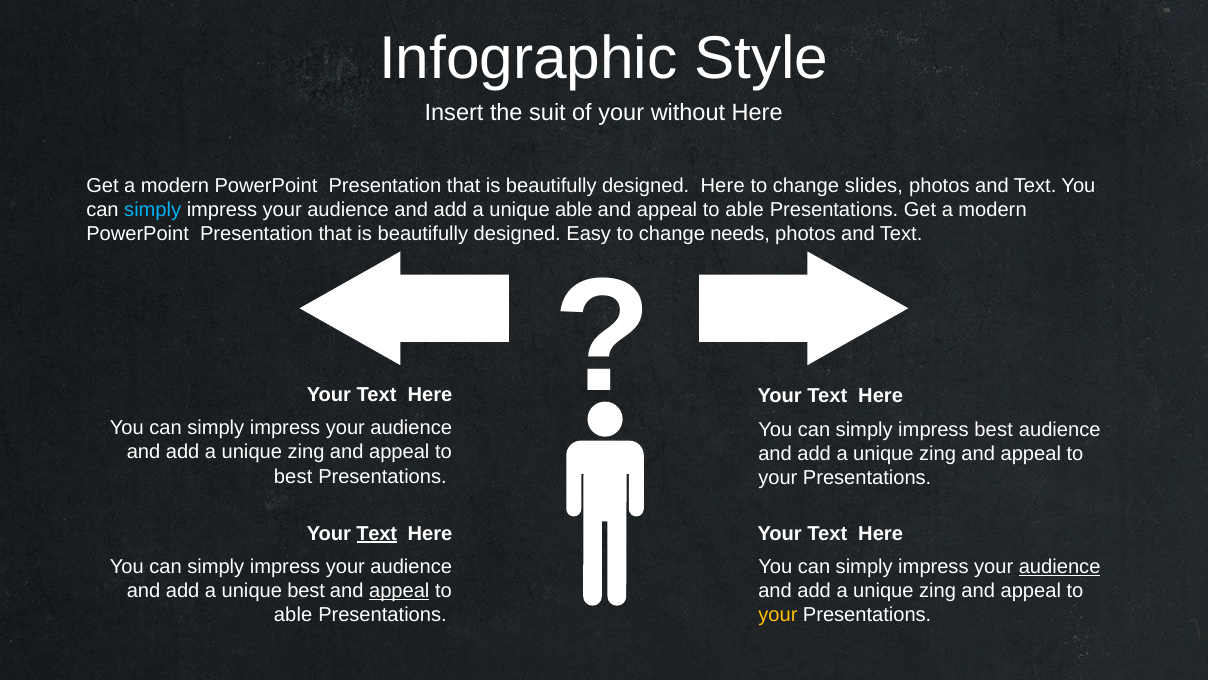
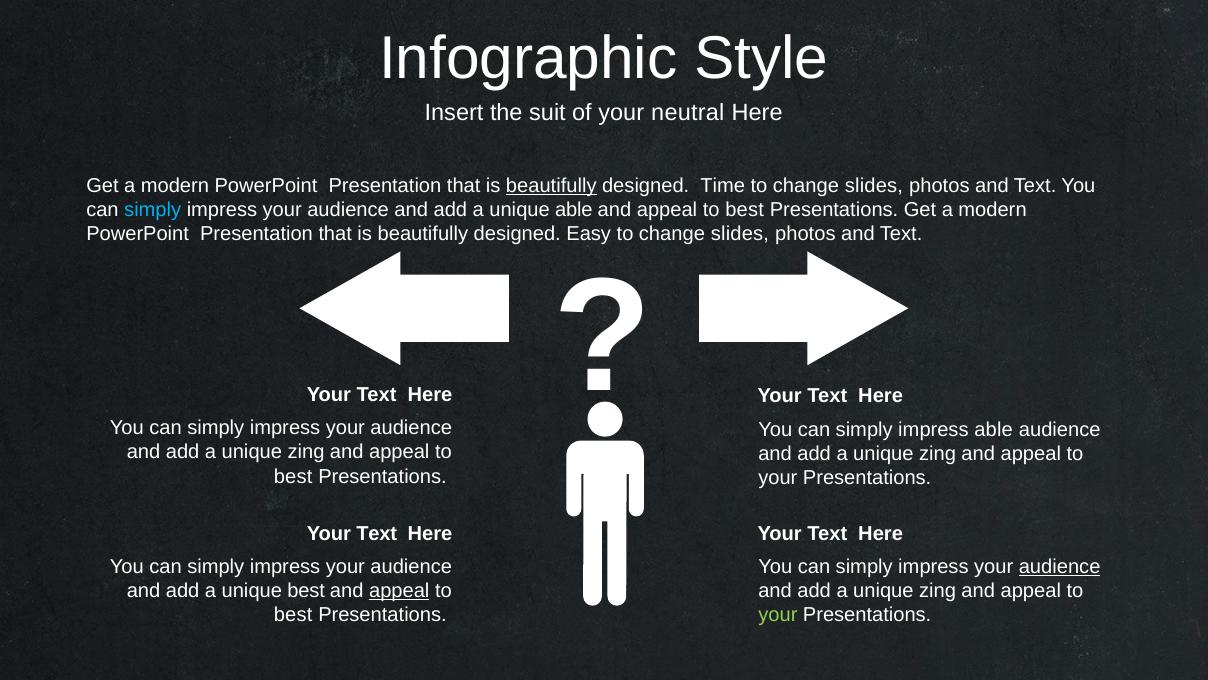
without: without -> neutral
beautifully at (551, 186) underline: none -> present
designed Here: Here -> Time
able at (745, 210): able -> best
Easy to change needs: needs -> slides
impress best: best -> able
Text at (377, 533) underline: present -> none
able at (293, 615): able -> best
your at (778, 615) colour: yellow -> light green
